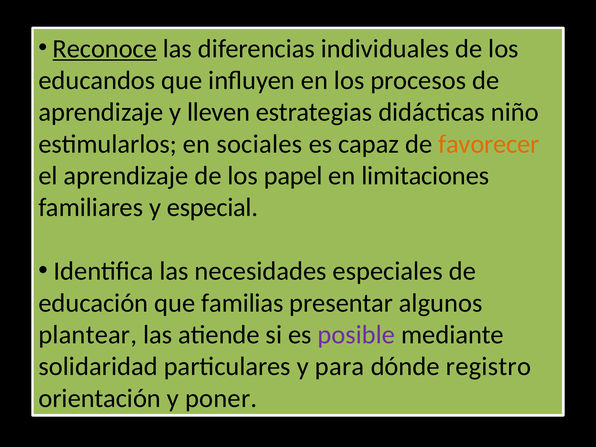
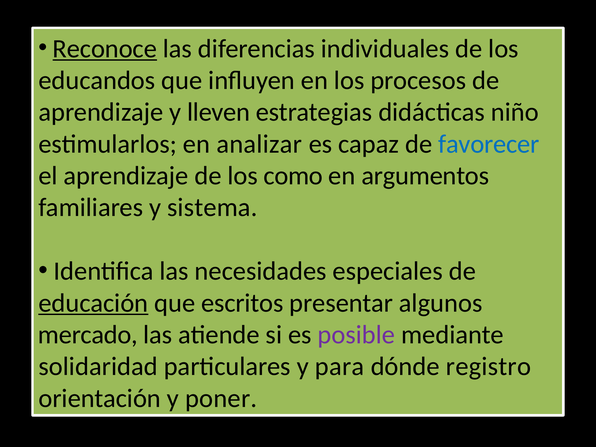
sociales: sociales -> analizar
favorecer colour: orange -> blue
papel: papel -> como
limitaciones: limitaciones -> argumentos
especial: especial -> sistema
educación underline: none -> present
familias: familias -> escritos
plantear: plantear -> mercado
